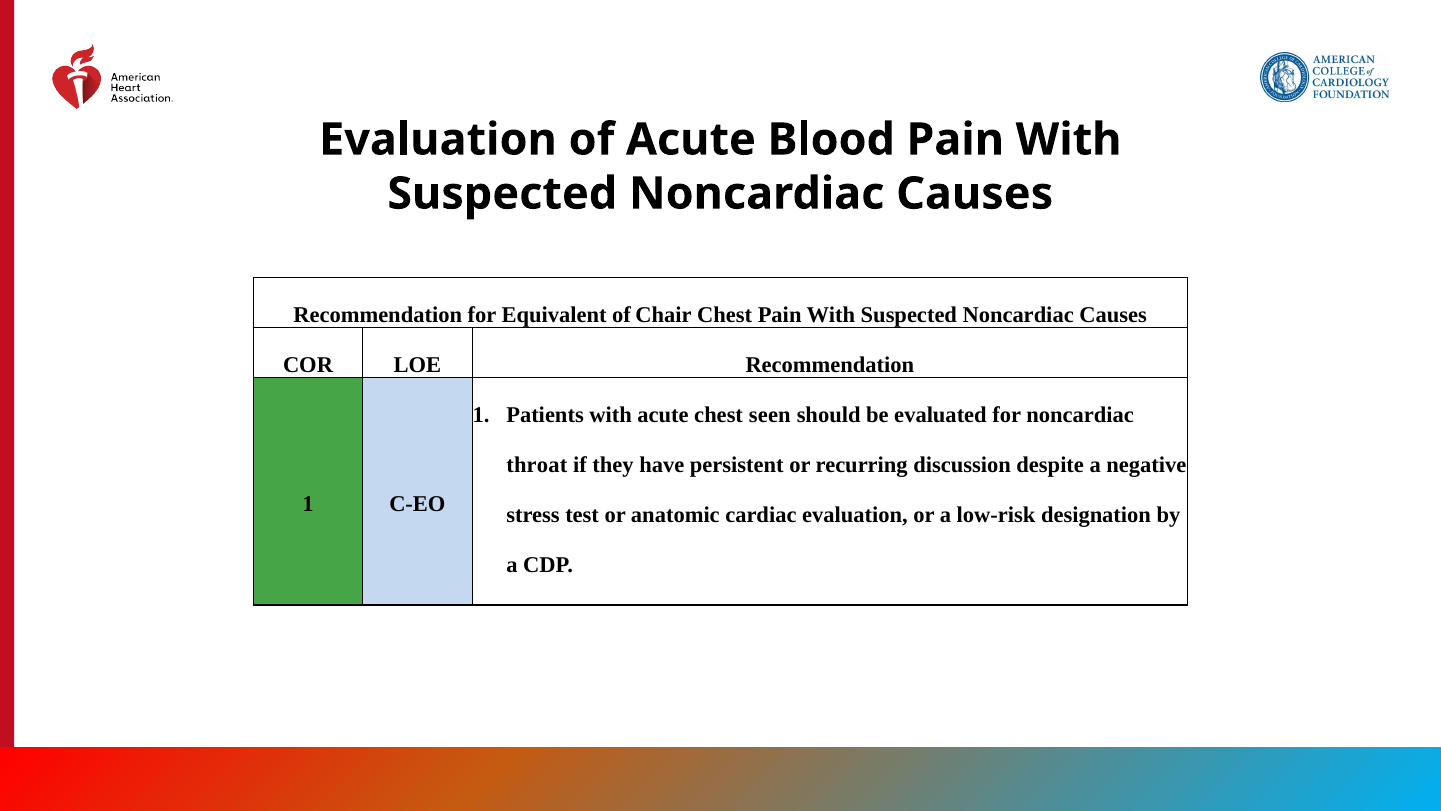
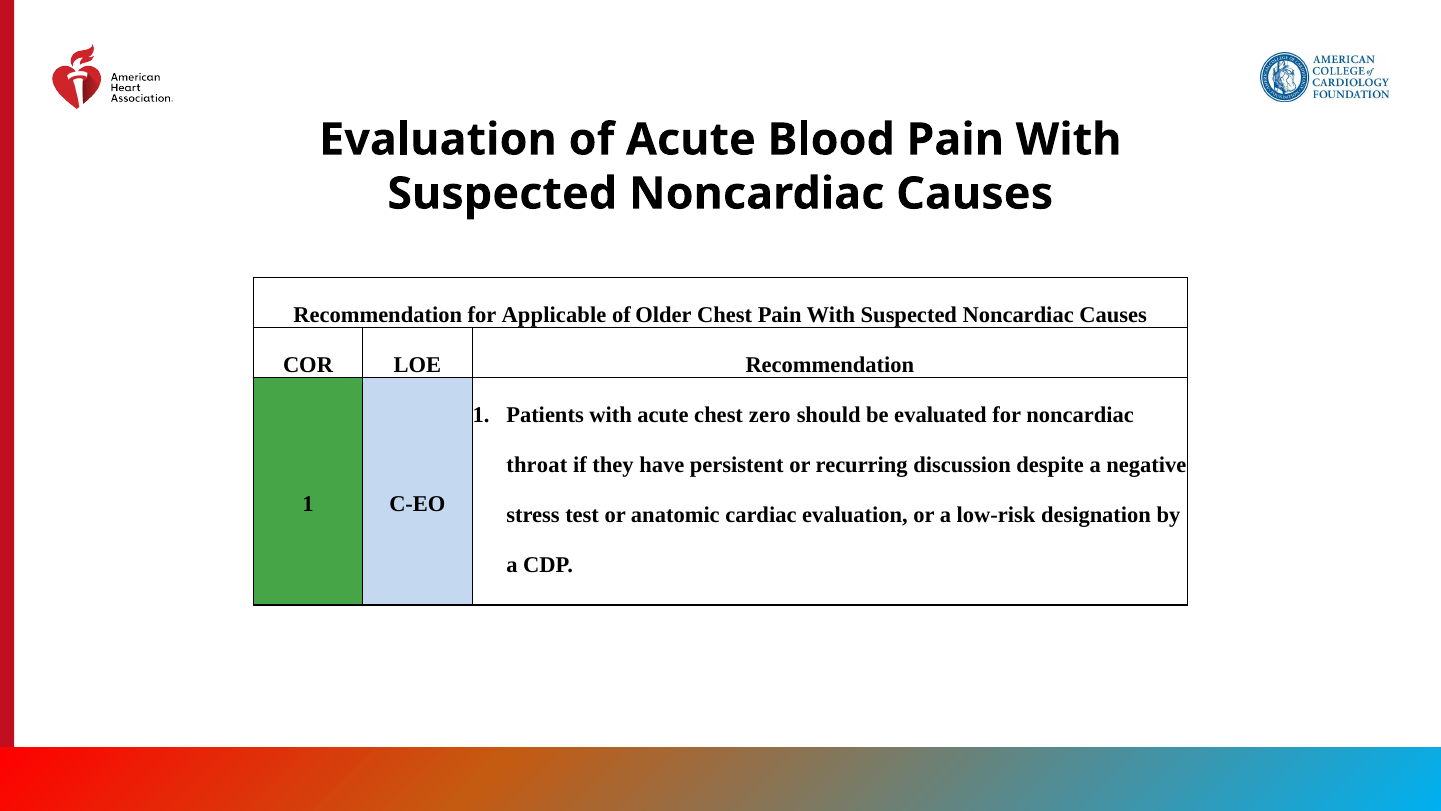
Equivalent: Equivalent -> Applicable
Chair: Chair -> Older
seen: seen -> zero
